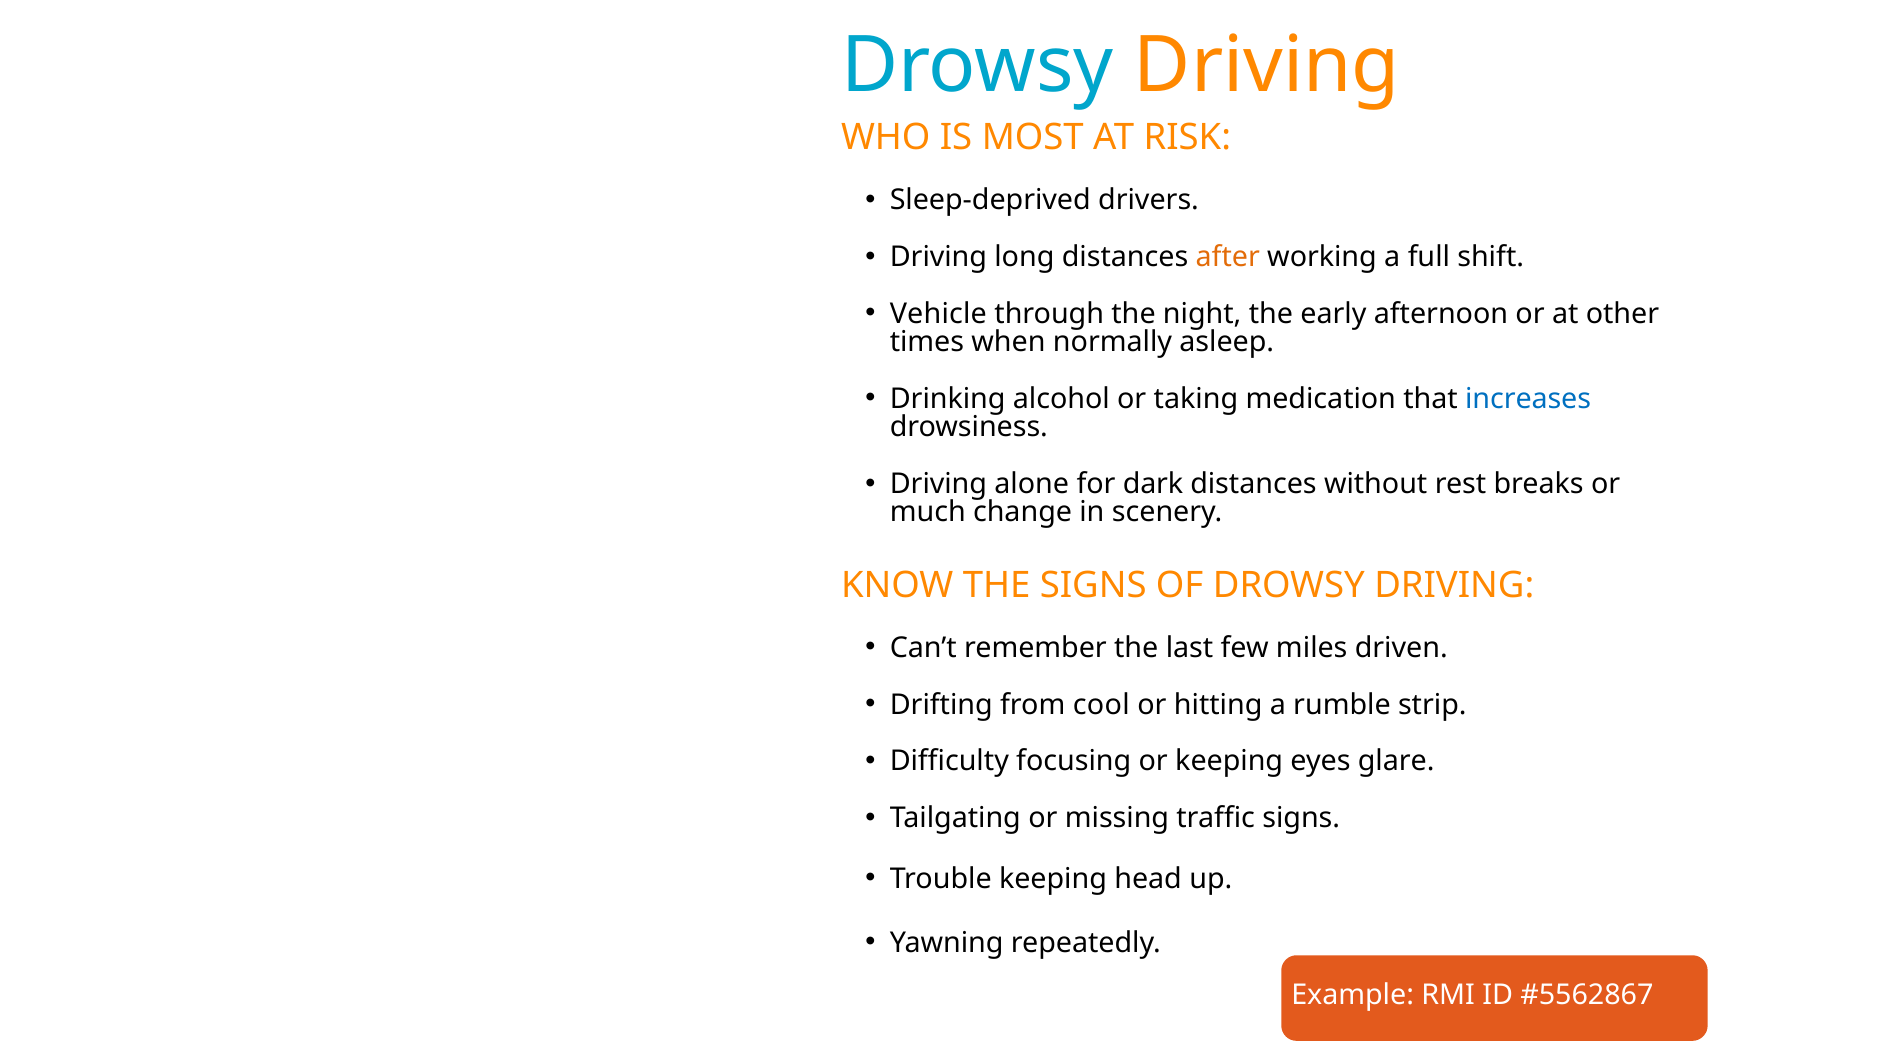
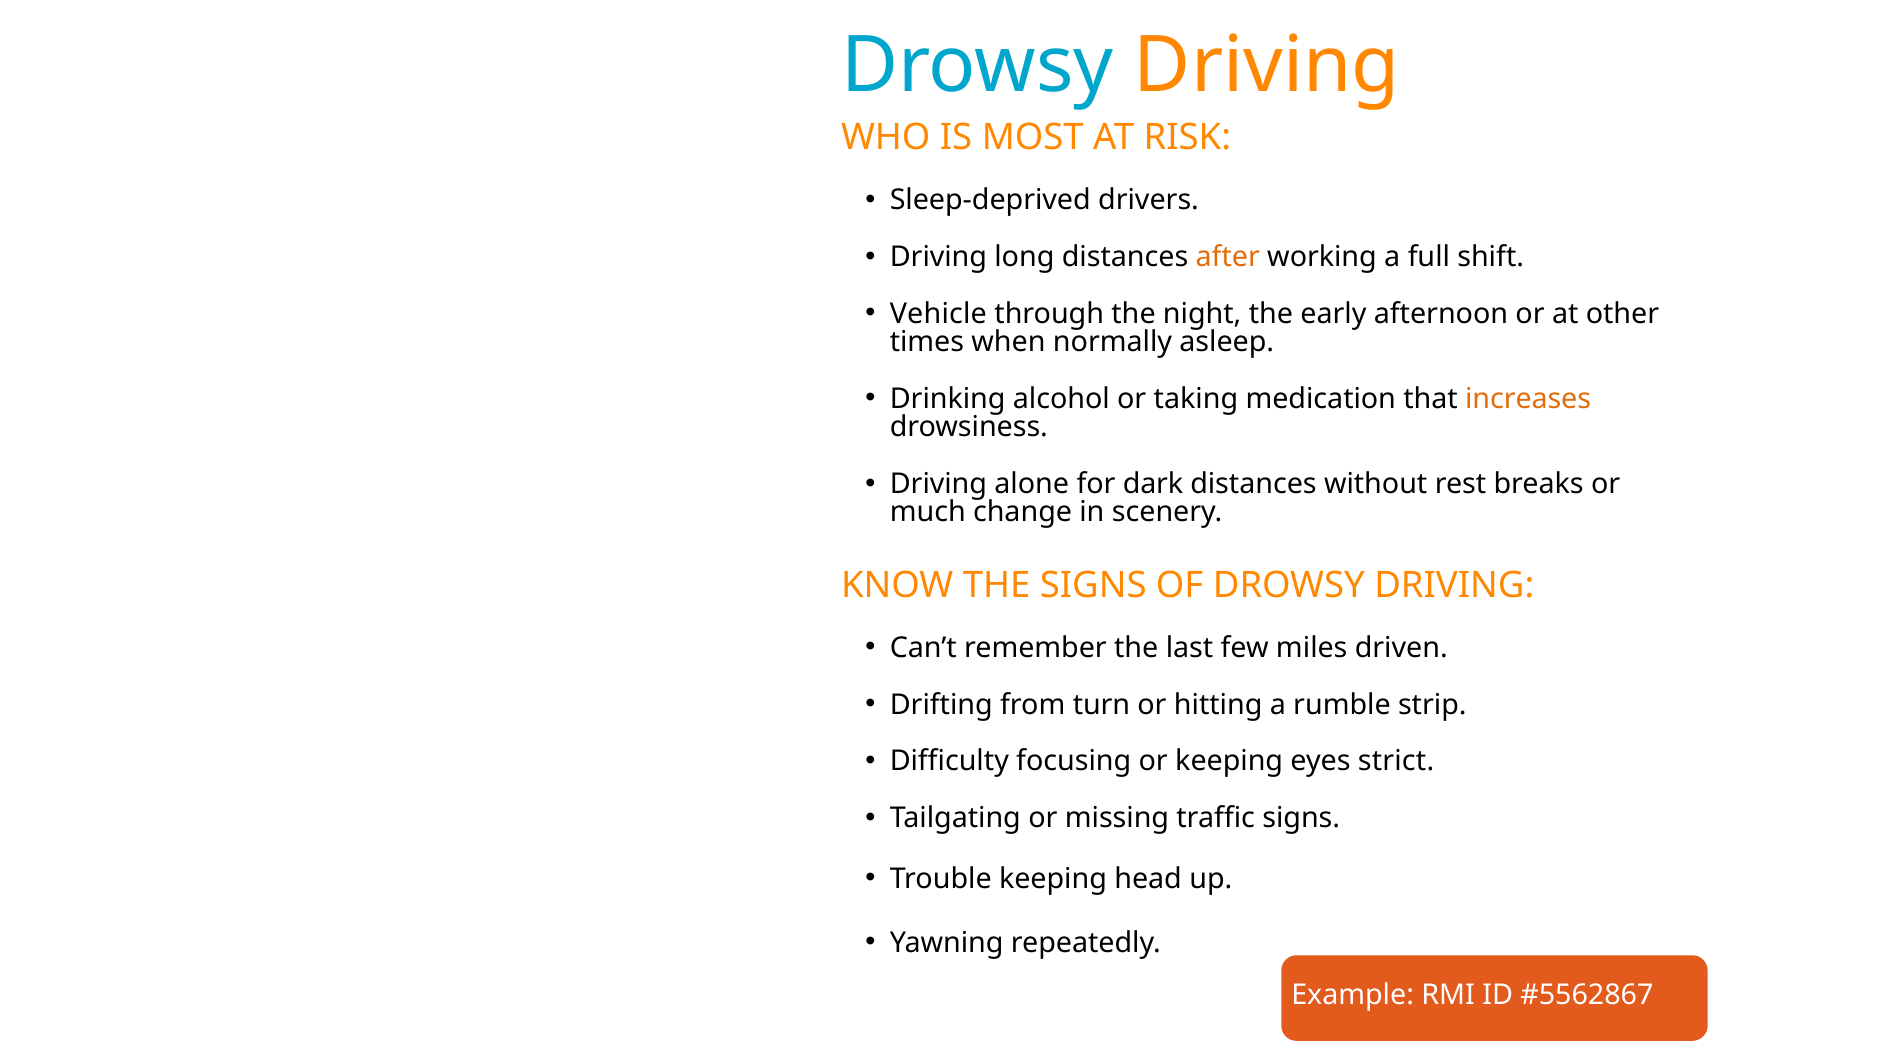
increases colour: blue -> orange
cool: cool -> turn
glare: glare -> strict
